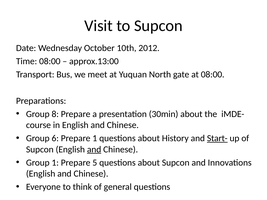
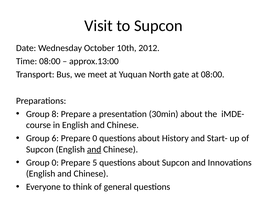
Prepare 1: 1 -> 0
Start- underline: present -> none
Group 1: 1 -> 0
